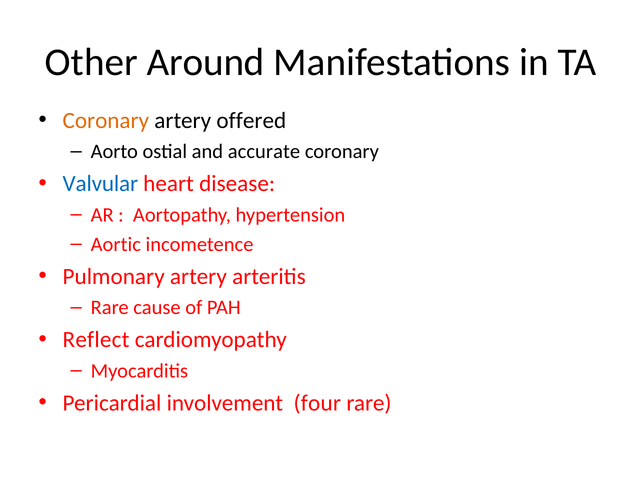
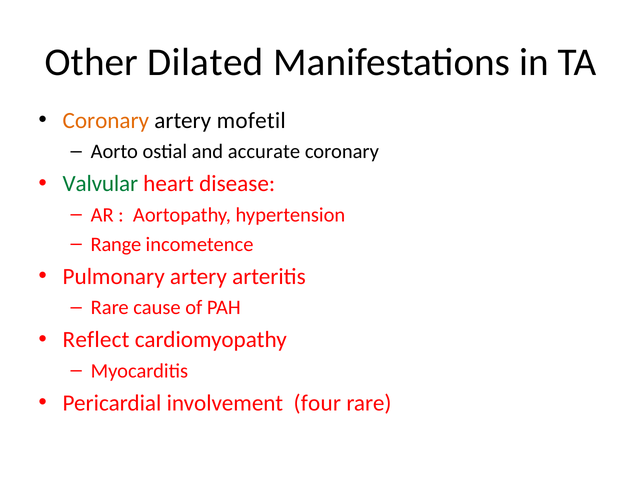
Around: Around -> Dilated
offered: offered -> mofetil
Valvular colour: blue -> green
Aortic: Aortic -> Range
